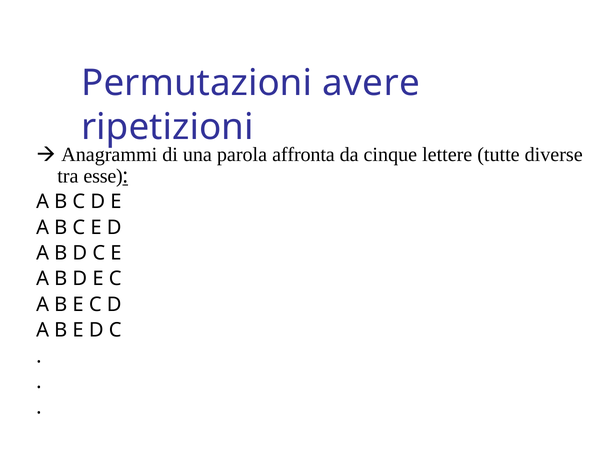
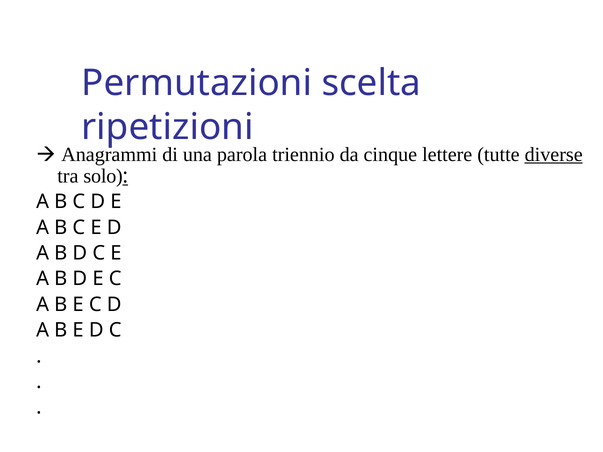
avere: avere -> scelta
affronta: affronta -> triennio
diverse underline: none -> present
esse: esse -> solo
